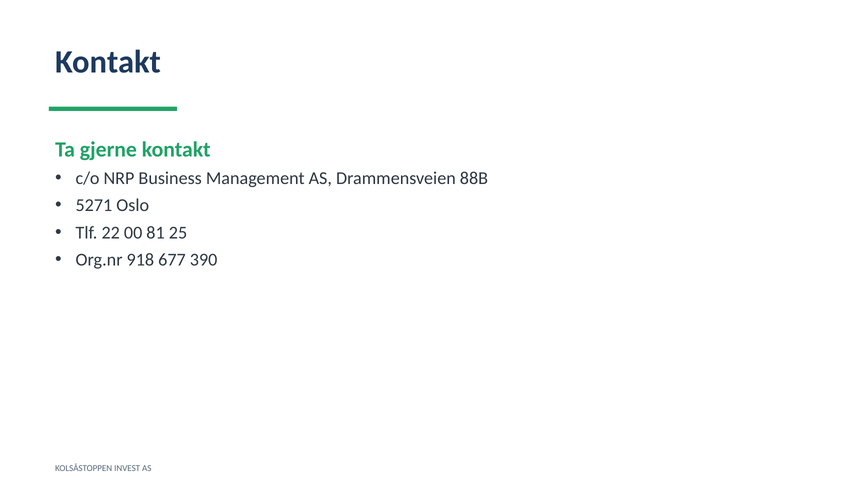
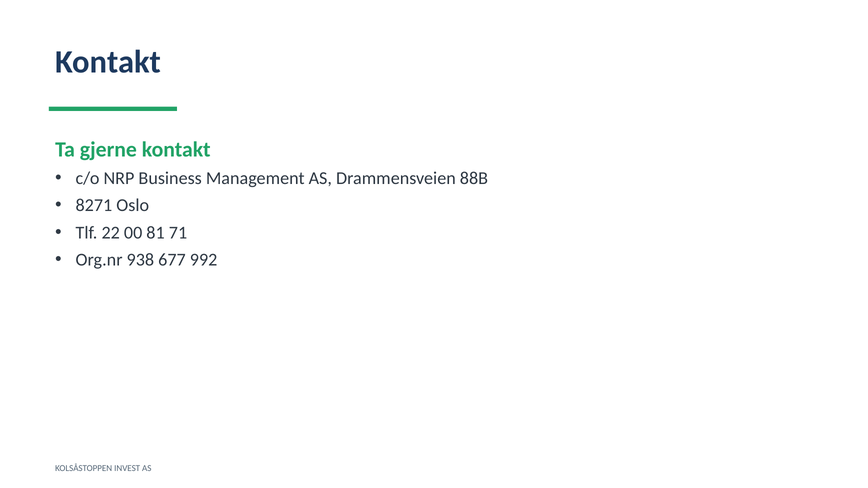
5271: 5271 -> 8271
25: 25 -> 71
918: 918 -> 938
390: 390 -> 992
